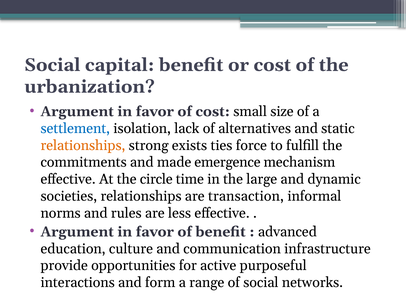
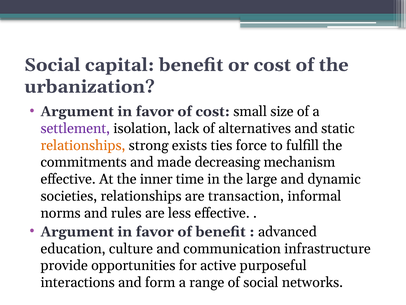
settlement colour: blue -> purple
emergence: emergence -> decreasing
circle: circle -> inner
